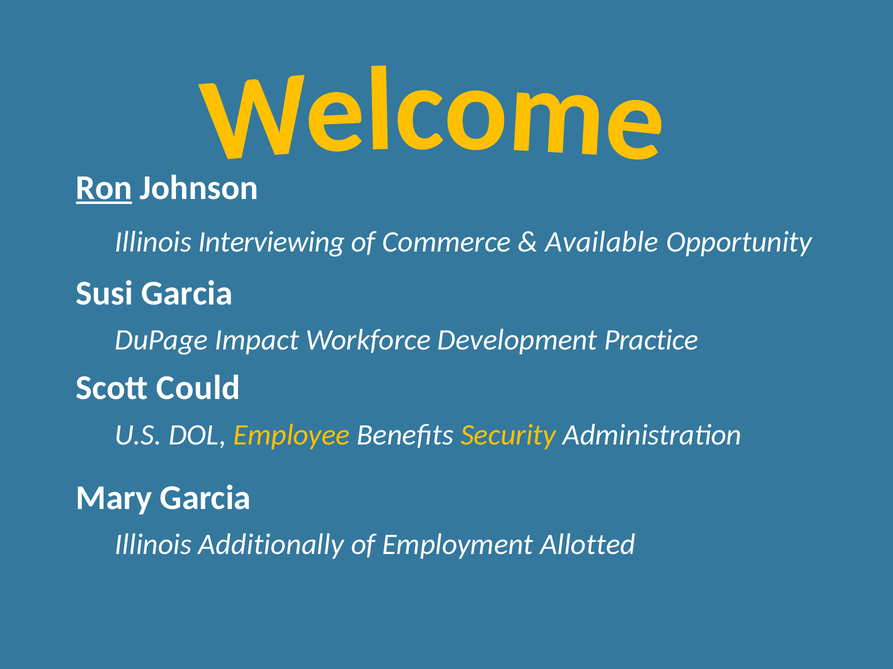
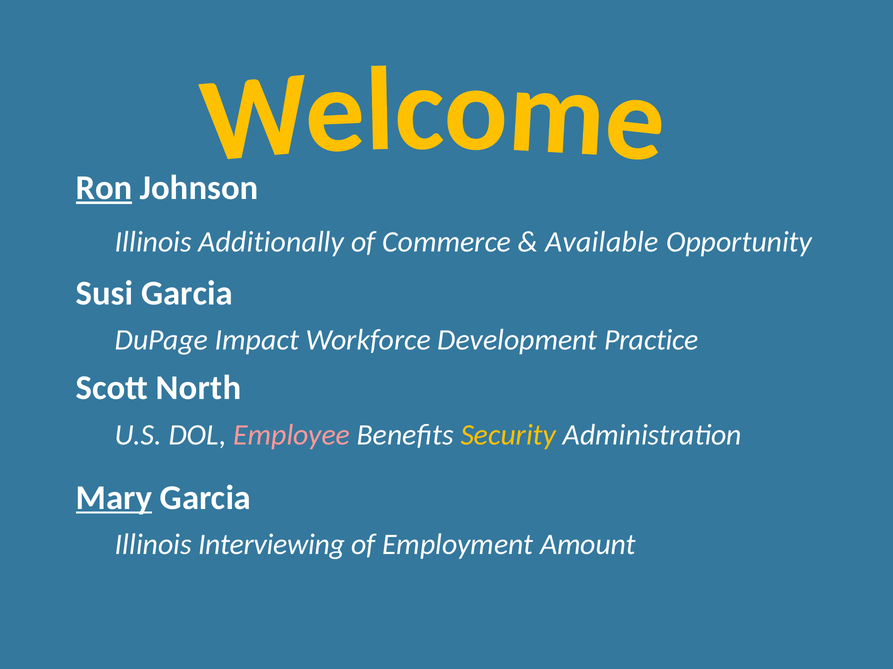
Interviewing: Interviewing -> Additionally
Could: Could -> North
Employee colour: yellow -> pink
Mary underline: none -> present
Additionally: Additionally -> Interviewing
Allotted: Allotted -> Amount
